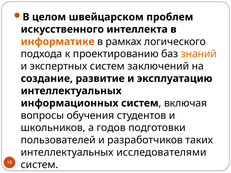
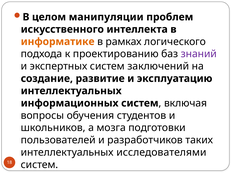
швейцарском: швейцарском -> манипуляции
знаний colour: orange -> purple
годов: годов -> мозга
